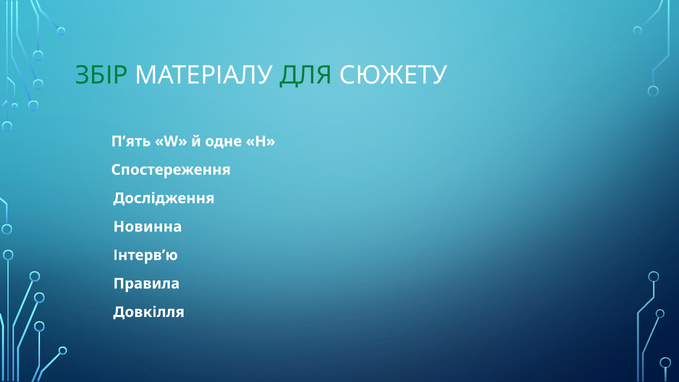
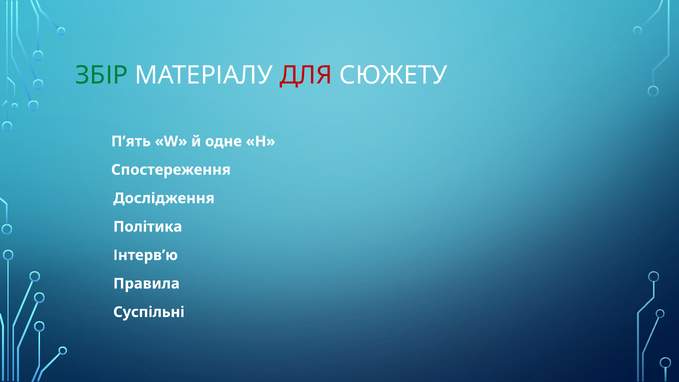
ДЛЯ colour: green -> red
Новинна: Новинна -> Політика
Довкілля: Довкілля -> Суспільні
